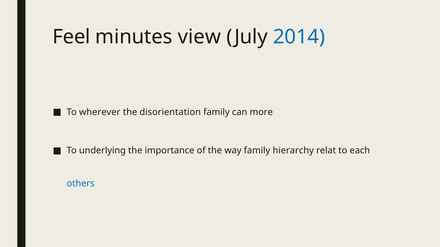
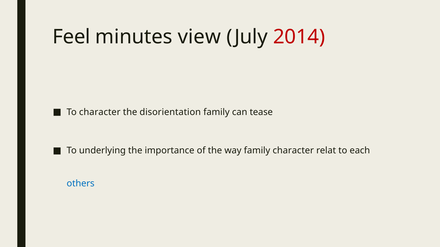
2014 colour: blue -> red
To wherever: wherever -> character
more: more -> tease
family hierarchy: hierarchy -> character
